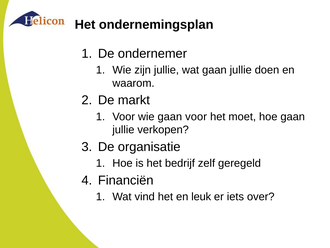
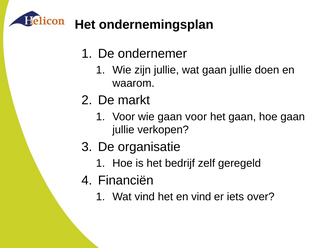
het moet: moet -> gaan
en leuk: leuk -> vind
